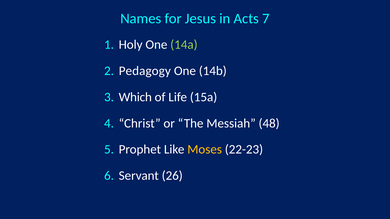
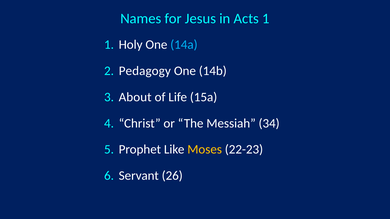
Acts 7: 7 -> 1
14a colour: light green -> light blue
Which: Which -> About
48: 48 -> 34
